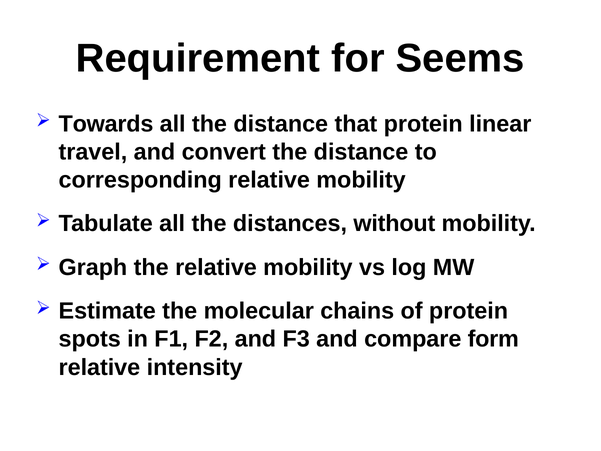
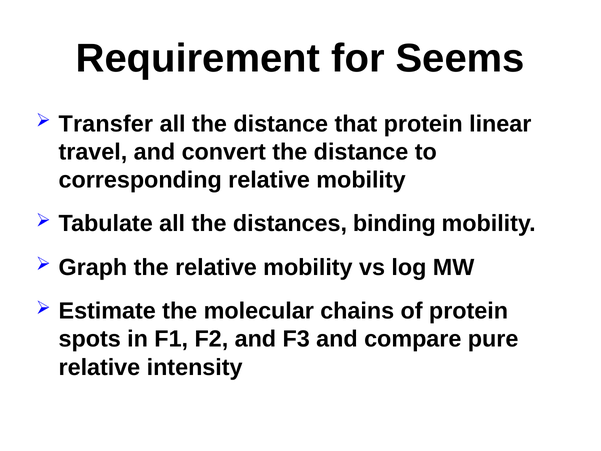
Towards: Towards -> Transfer
without: without -> binding
form: form -> pure
